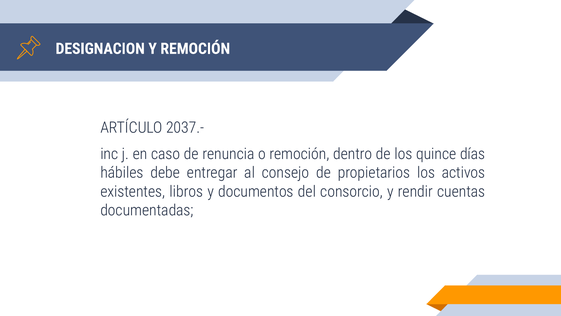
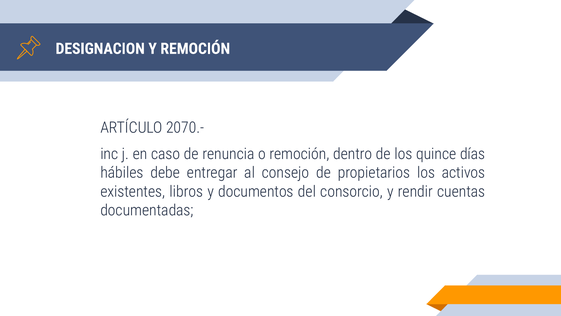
2037.-: 2037.- -> 2070.-
